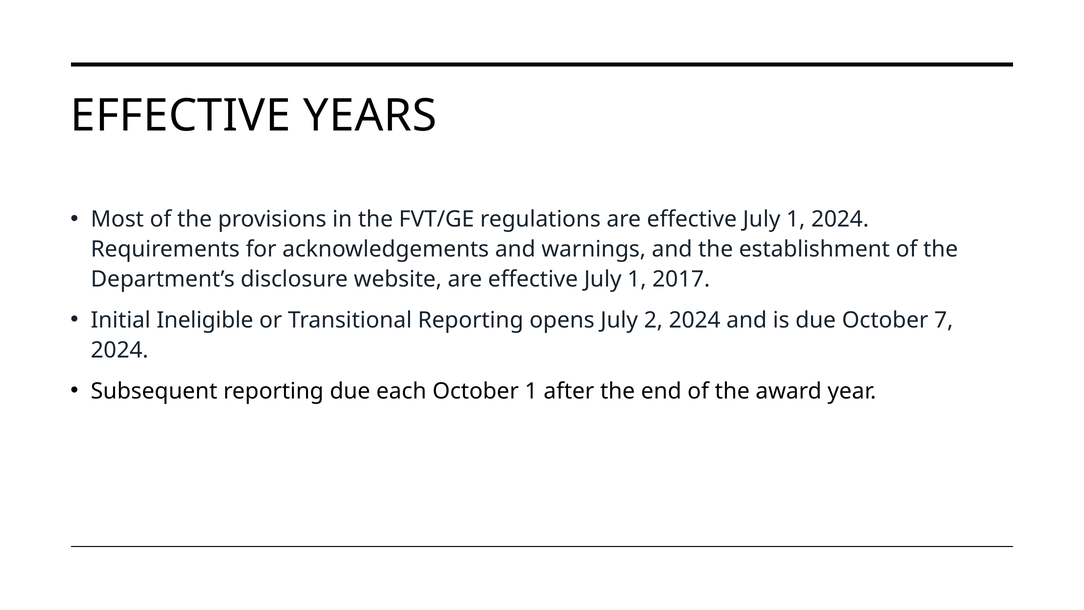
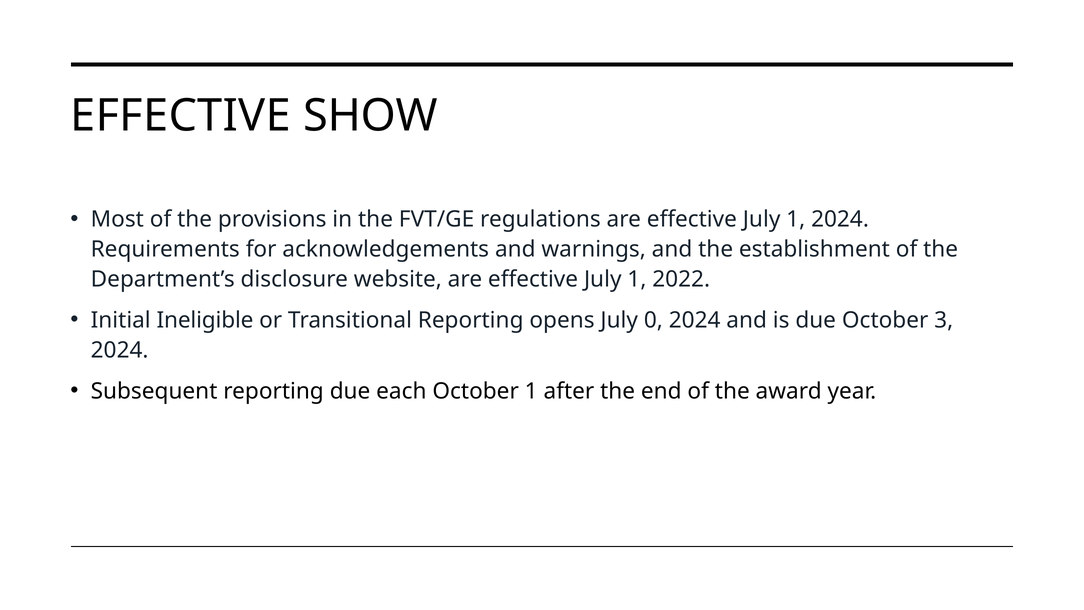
YEARS: YEARS -> SHOW
2017: 2017 -> 2022
2: 2 -> 0
7: 7 -> 3
